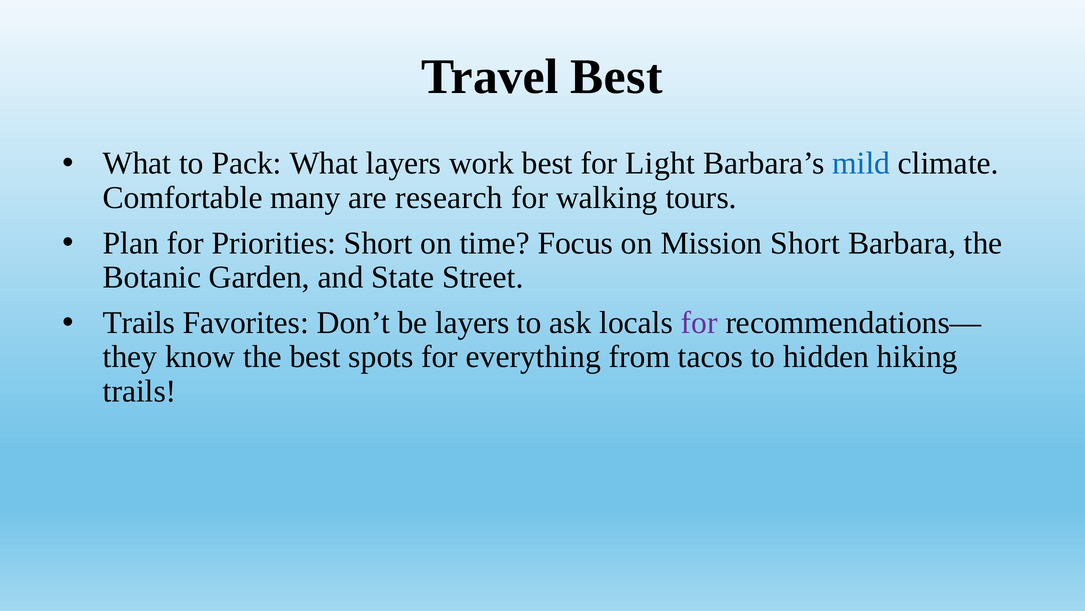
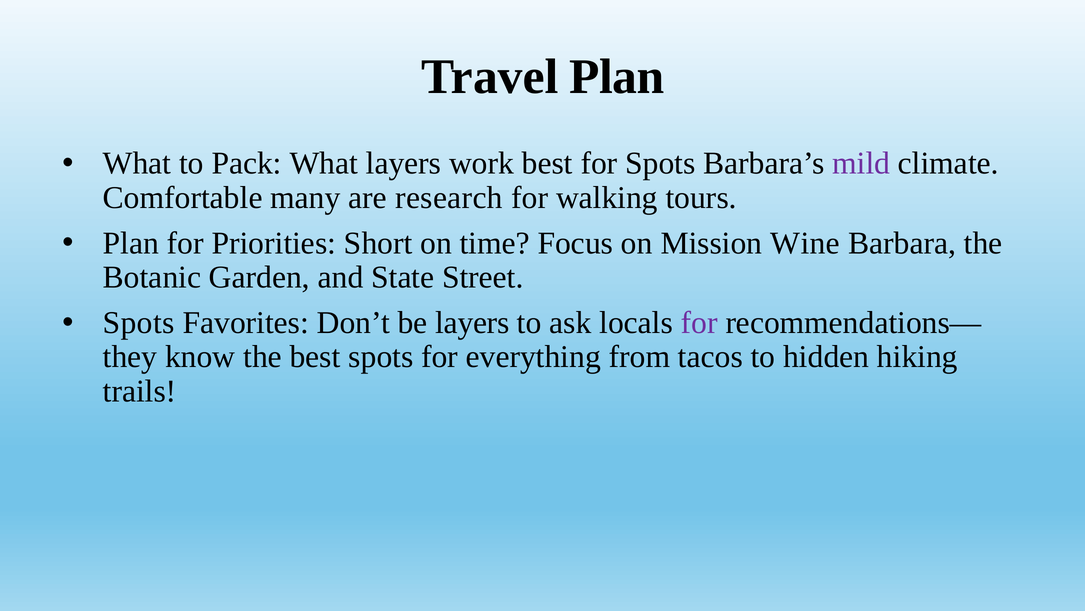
Travel Best: Best -> Plan
for Light: Light -> Spots
mild colour: blue -> purple
Mission Short: Short -> Wine
Trails at (139, 323): Trails -> Spots
